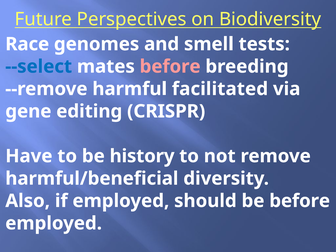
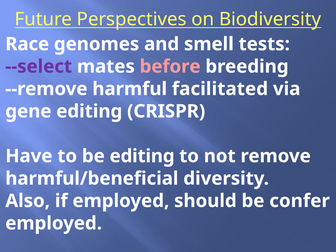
--select colour: blue -> purple
be history: history -> editing
be before: before -> confer
